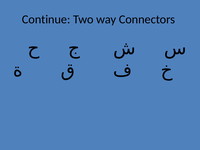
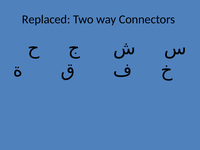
Continue: Continue -> Replaced
